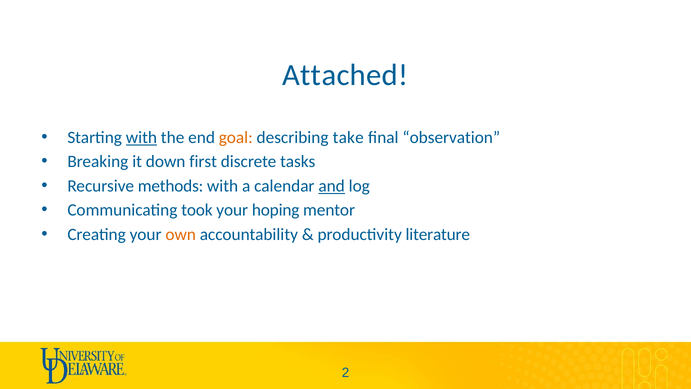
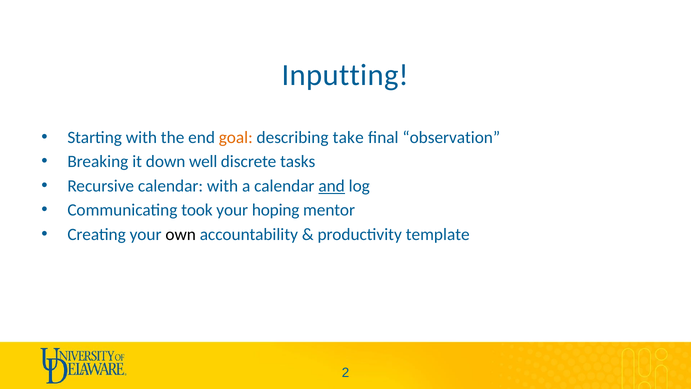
Attached: Attached -> Inputting
with at (141, 137) underline: present -> none
first: first -> well
Recursive methods: methods -> calendar
own colour: orange -> black
literature: literature -> template
